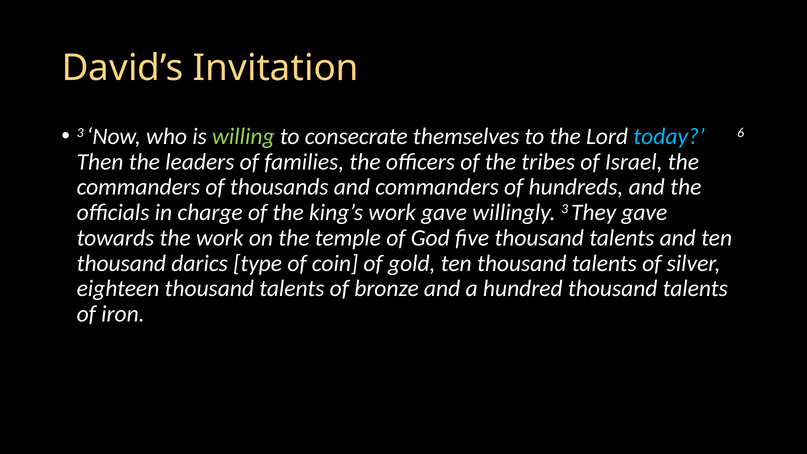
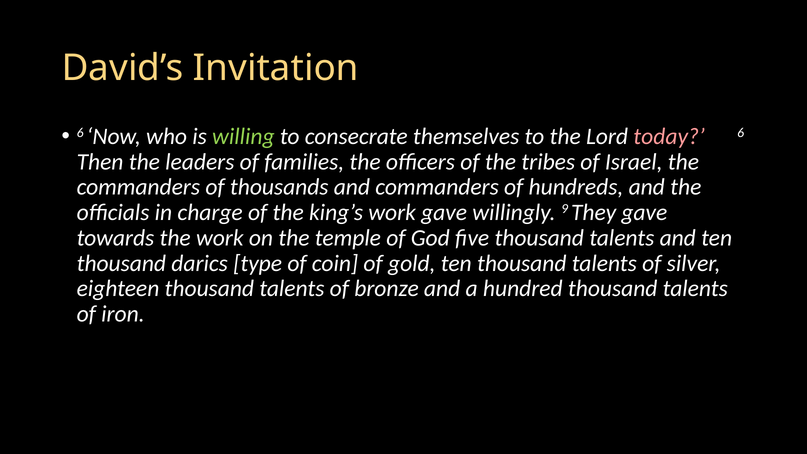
3 at (80, 133): 3 -> 6
today colour: light blue -> pink
willingly 3: 3 -> 9
